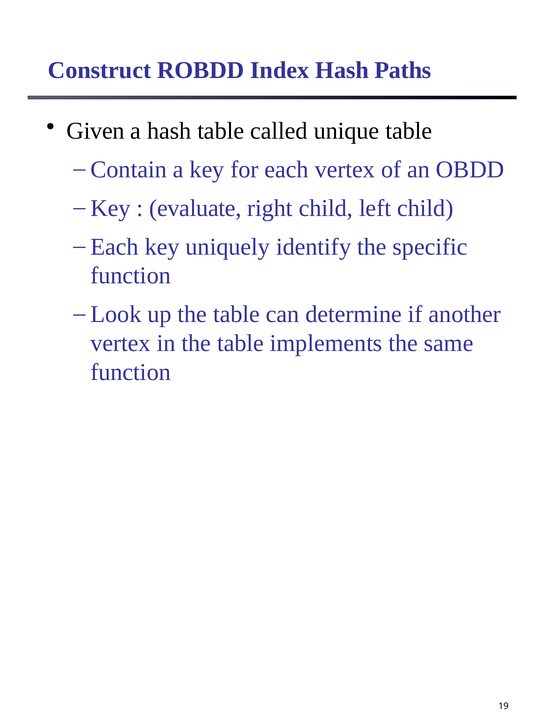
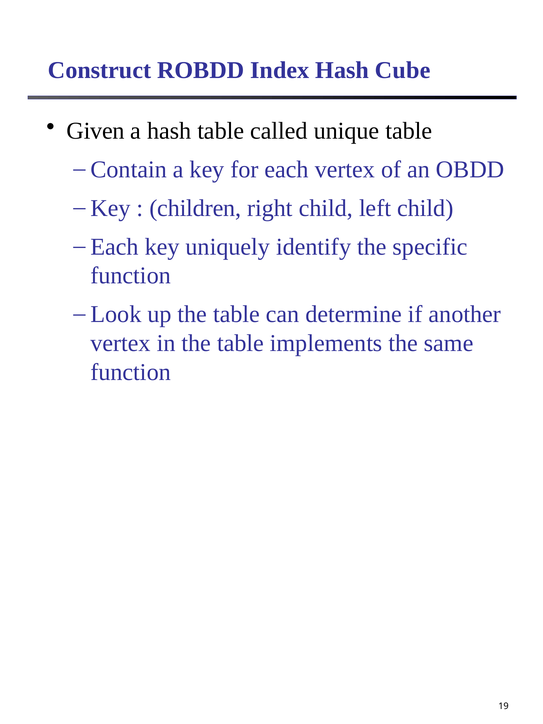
Paths: Paths -> Cube
evaluate: evaluate -> children
